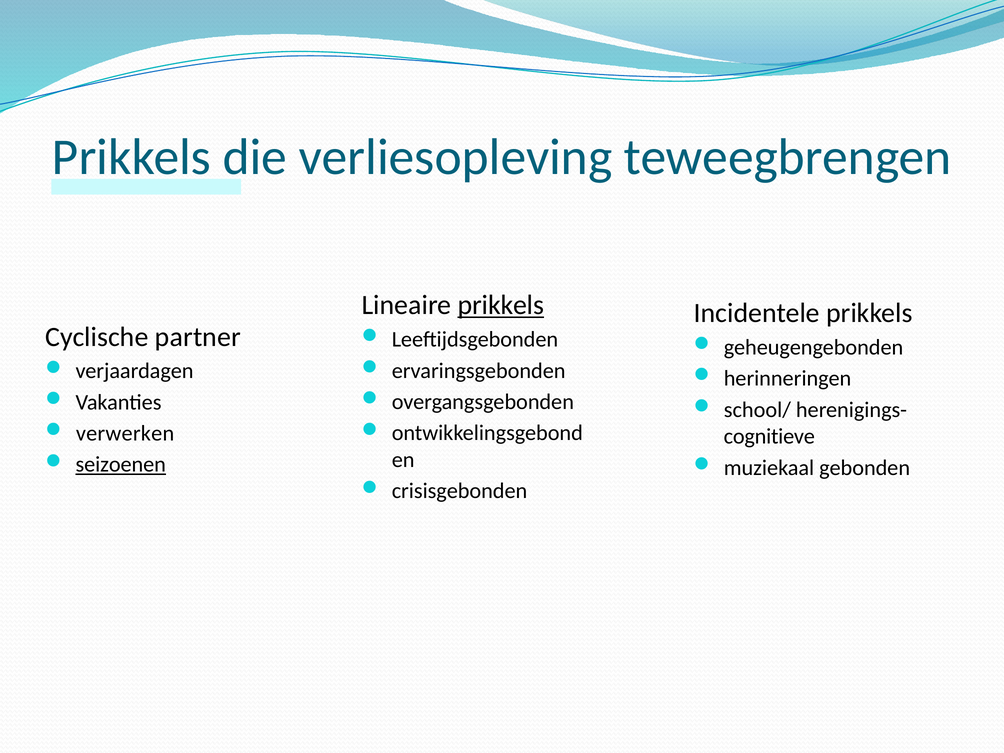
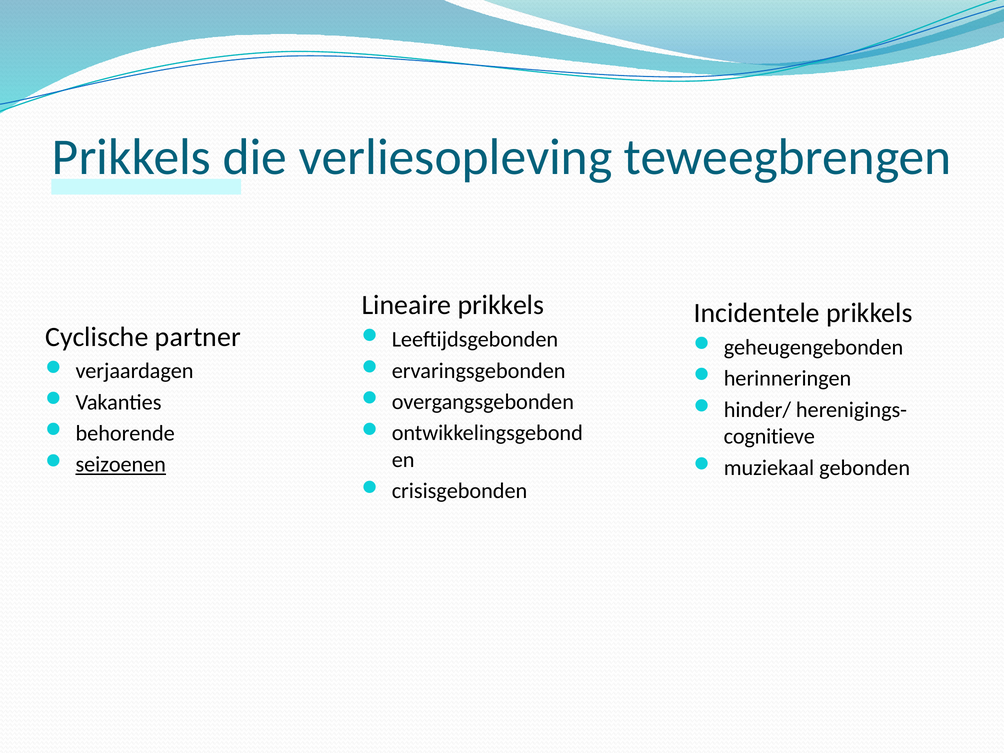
prikkels at (501, 305) underline: present -> none
school/: school/ -> hinder/
verwerken: verwerken -> behorende
